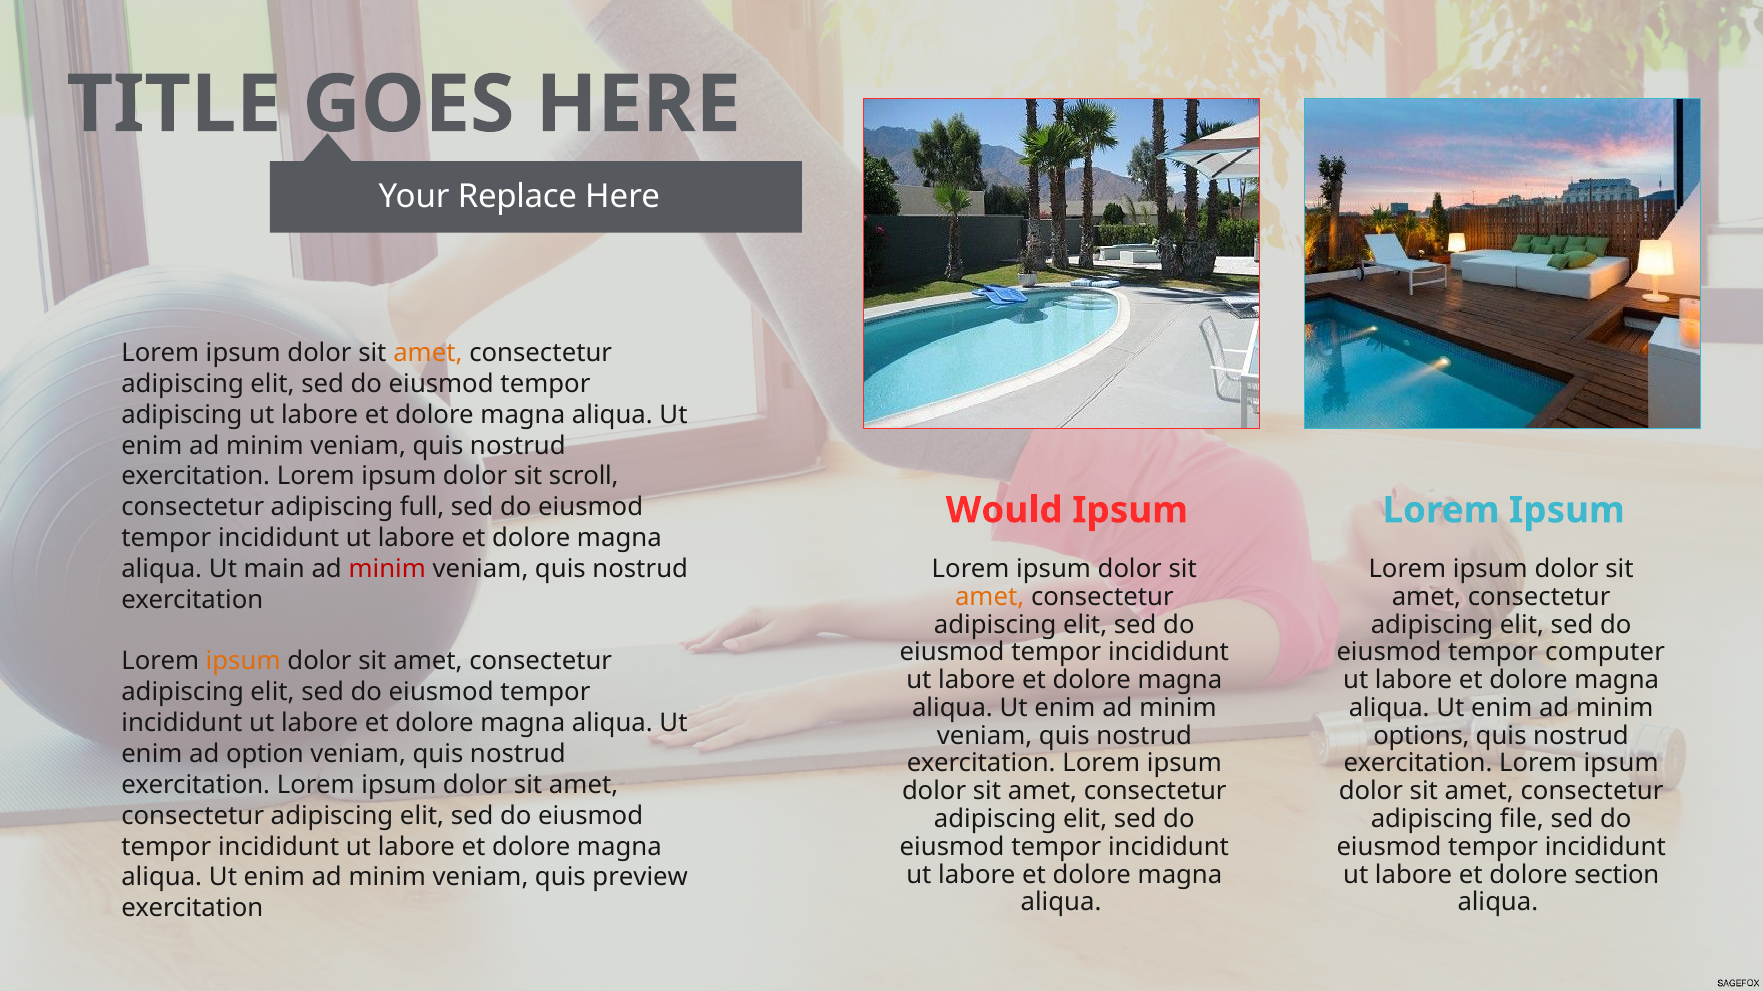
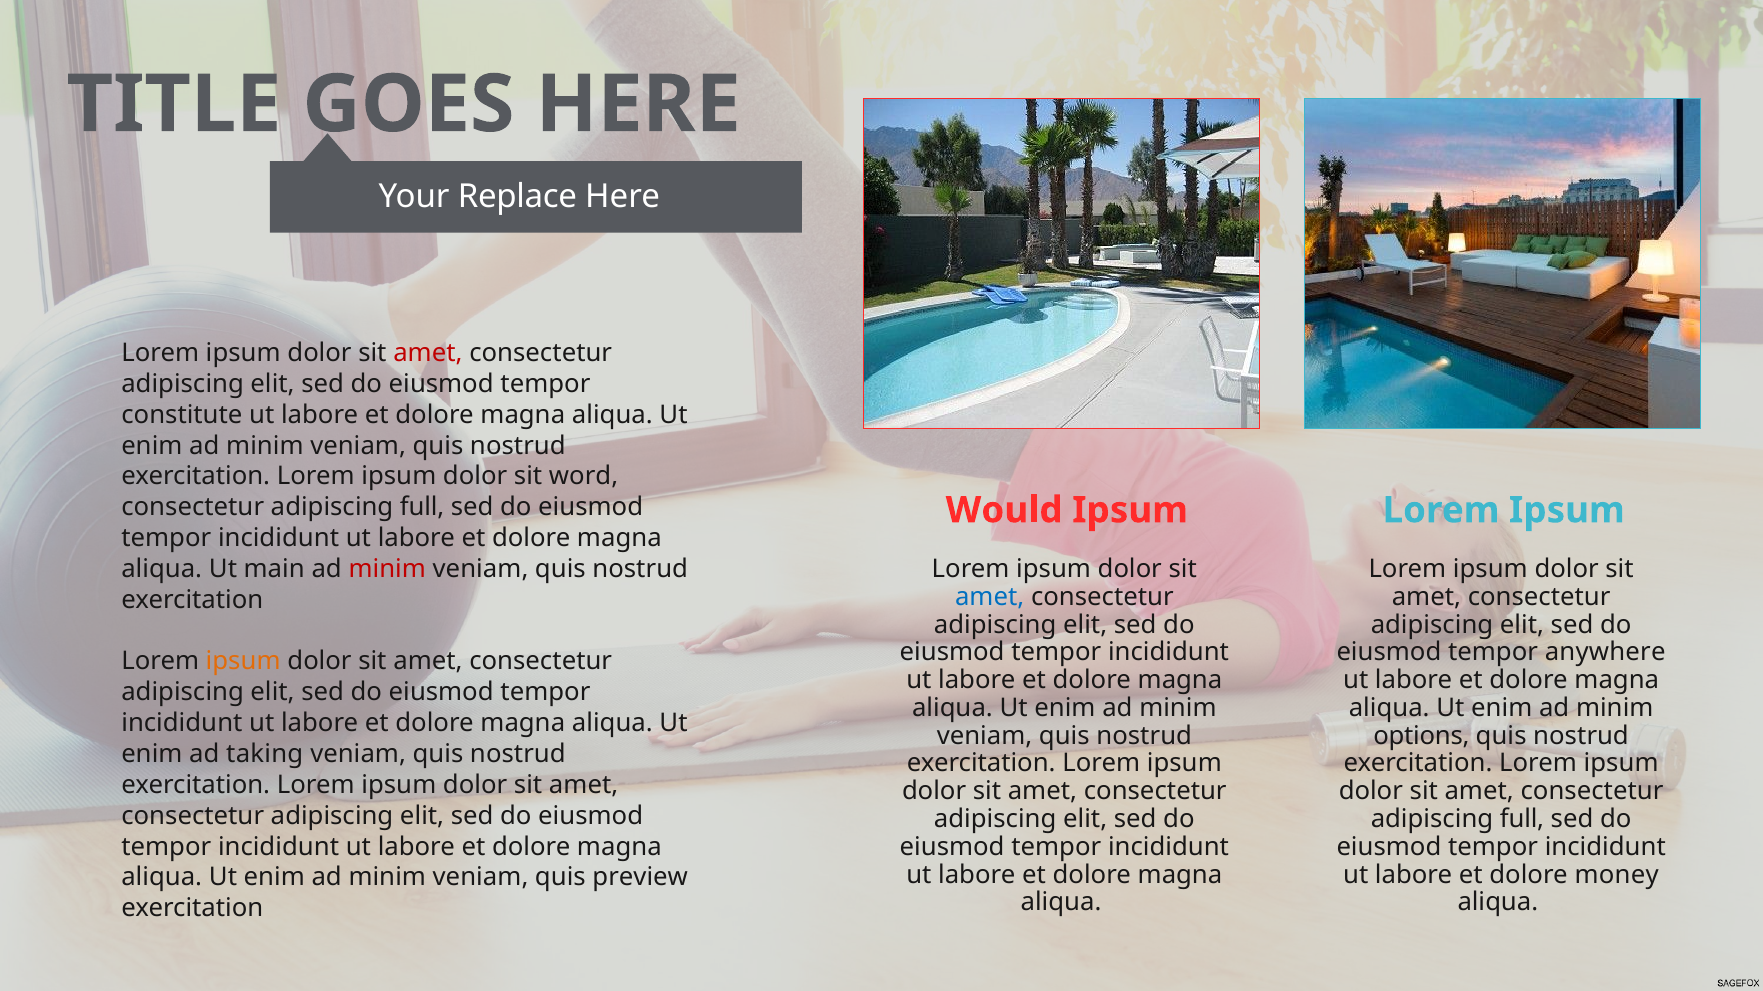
amet at (428, 353) colour: orange -> red
adipiscing at (182, 415): adipiscing -> constitute
scroll: scroll -> word
amet at (990, 597) colour: orange -> blue
computer: computer -> anywhere
option: option -> taking
file at (1522, 820): file -> full
section: section -> money
